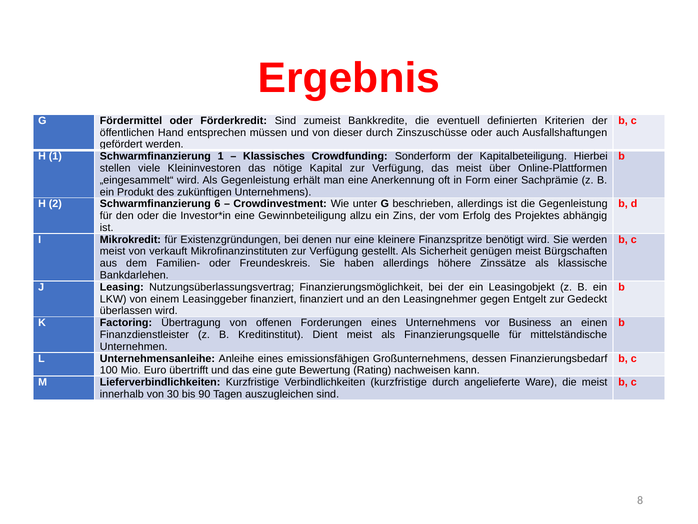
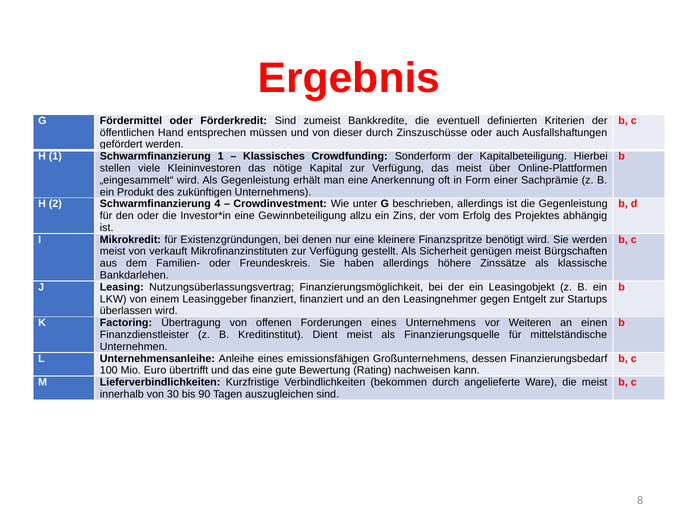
6: 6 -> 4
Gedeckt: Gedeckt -> Startups
Business: Business -> Weiteren
Verbindlichkeiten kurzfristige: kurzfristige -> bekommen
